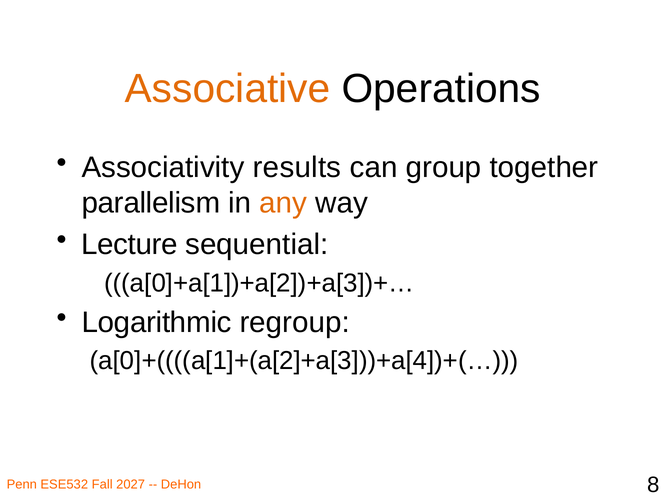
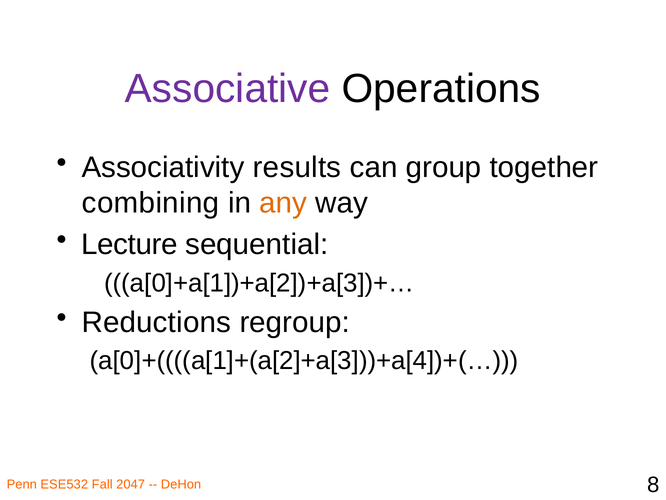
Associative colour: orange -> purple
parallelism: parallelism -> combining
Logarithmic: Logarithmic -> Reductions
2027: 2027 -> 2047
